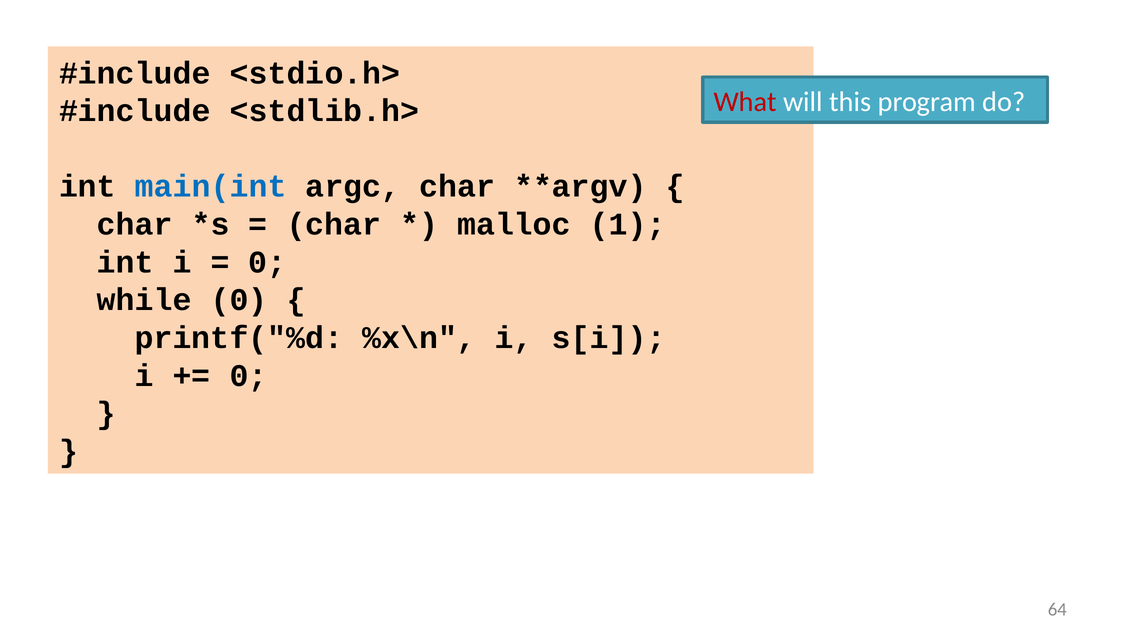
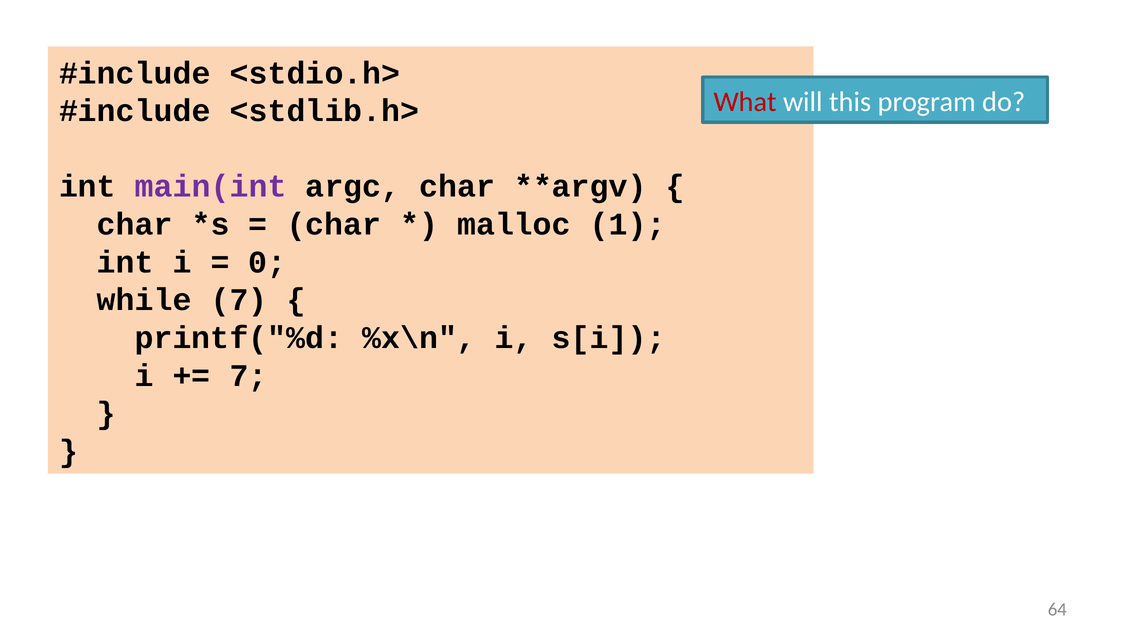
main(int colour: blue -> purple
while 0: 0 -> 7
0 at (248, 376): 0 -> 7
